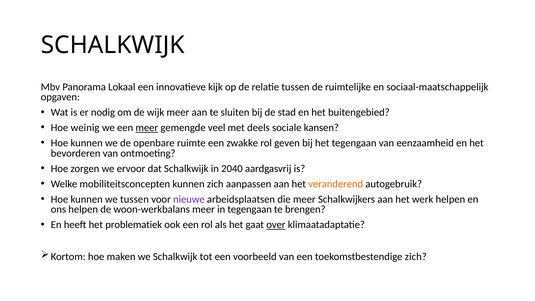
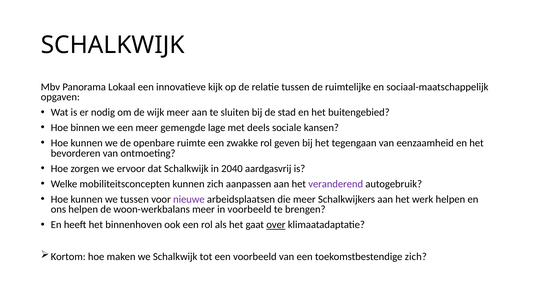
weinig: weinig -> binnen
meer at (147, 128) underline: present -> none
veel: veel -> lage
veranderend colour: orange -> purple
in tegengaan: tegengaan -> voorbeeld
problematiek: problematiek -> binnenhoven
